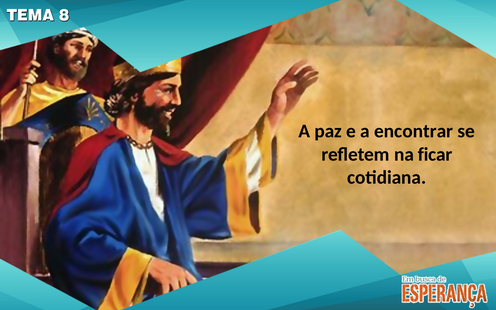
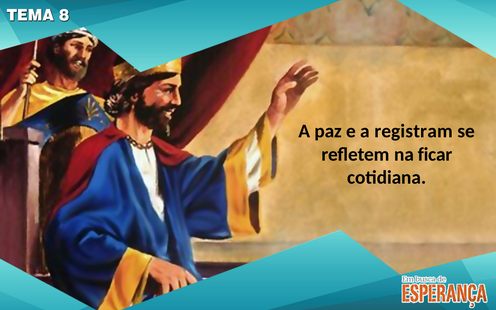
encontrar: encontrar -> registram
